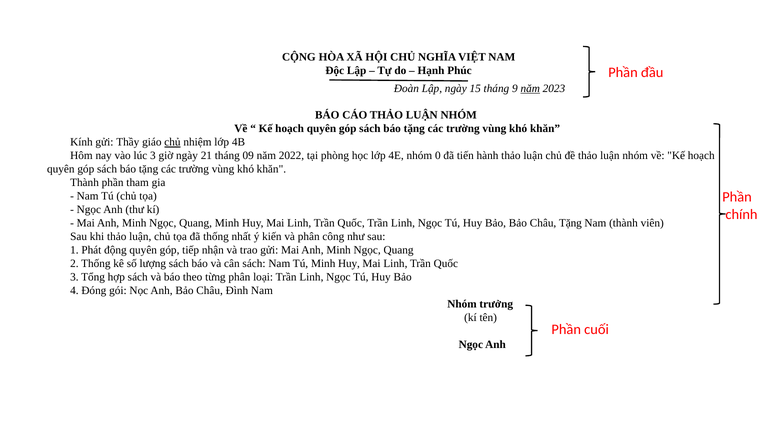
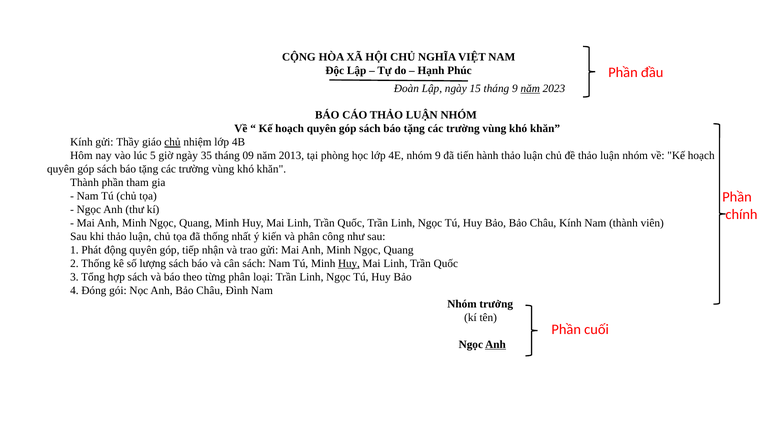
lúc 3: 3 -> 5
21: 21 -> 35
2022: 2022 -> 2013
nhóm 0: 0 -> 9
Châu Tặng: Tặng -> Kính
Huy at (349, 264) underline: none -> present
Anh at (495, 345) underline: none -> present
